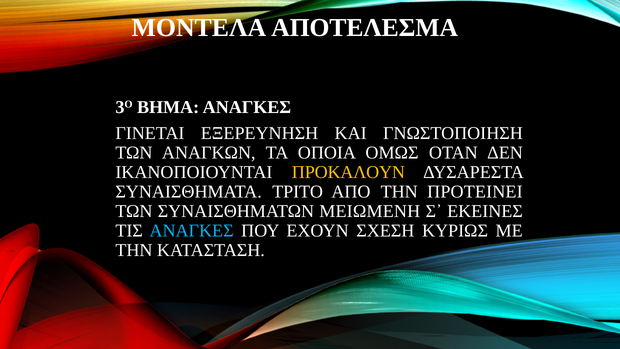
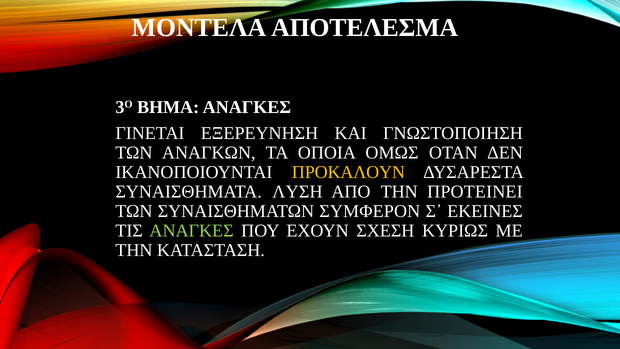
ΤΡΙΤΟ: ΤΡΙΤΟ -> ΛΥΣΗ
ΜΕΙΩΜΕΝΗ: ΜΕΙΩΜΕΝΗ -> ΣΥΜΦΕΡΟΝ
ΑΝΑΓΚΕΣ at (192, 231) colour: light blue -> light green
